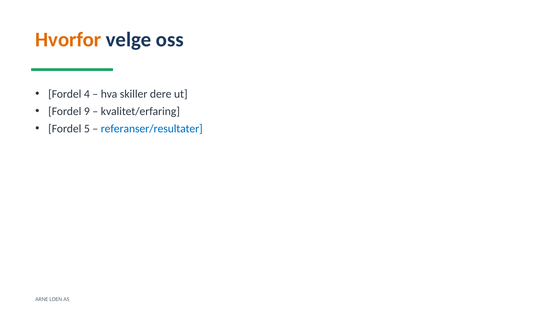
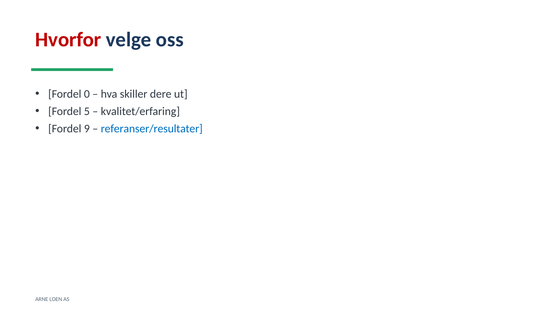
Hvorfor colour: orange -> red
4: 4 -> 0
9: 9 -> 5
5: 5 -> 9
